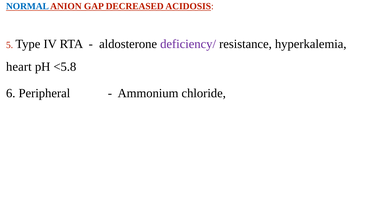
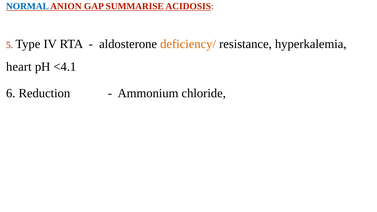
DECREASED: DECREASED -> SUMMARISE
deficiency/ colour: purple -> orange
<5.8: <5.8 -> <4.1
Peripheral: Peripheral -> Reduction
